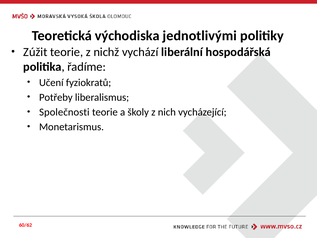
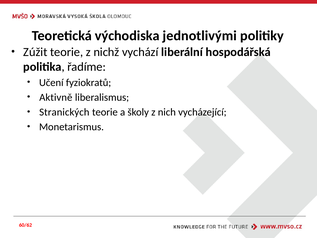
Potřeby: Potřeby -> Aktivně
Společnosti: Společnosti -> Stranických
